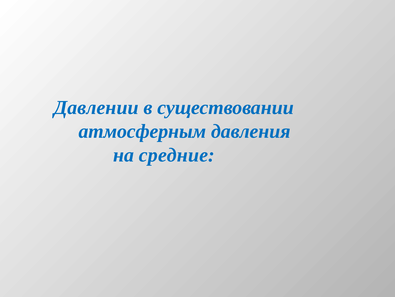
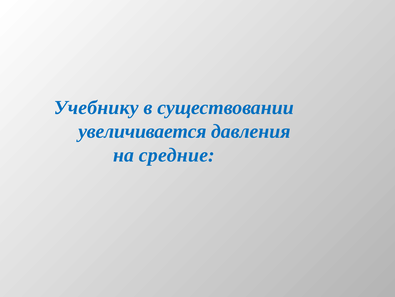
Давлении: Давлении -> Учебнику
атмосферным: атмосферным -> увеличивается
